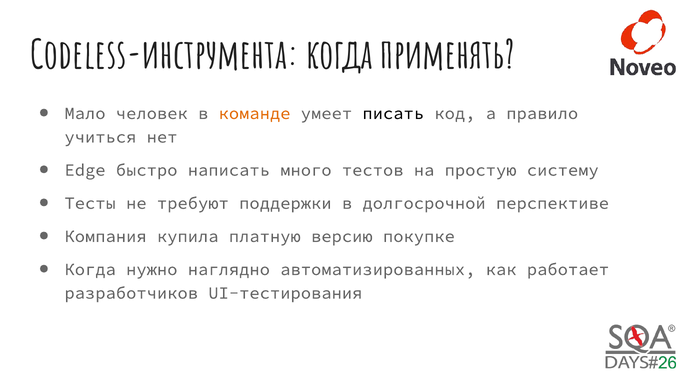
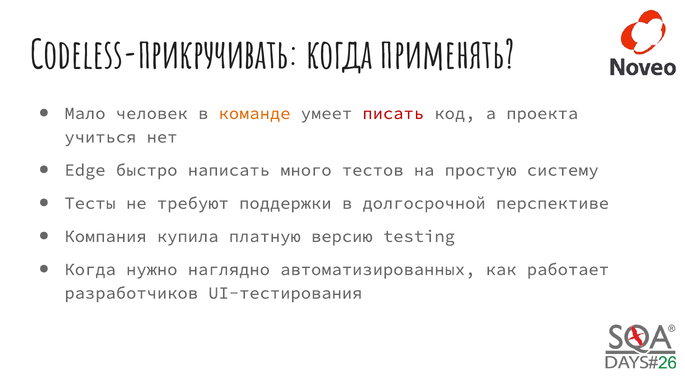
Codeless-инструмента: Codeless-инструмента -> Codeless-прикручивать
писать colour: black -> red
правило: правило -> проекта
покупке: покупке -> testing
